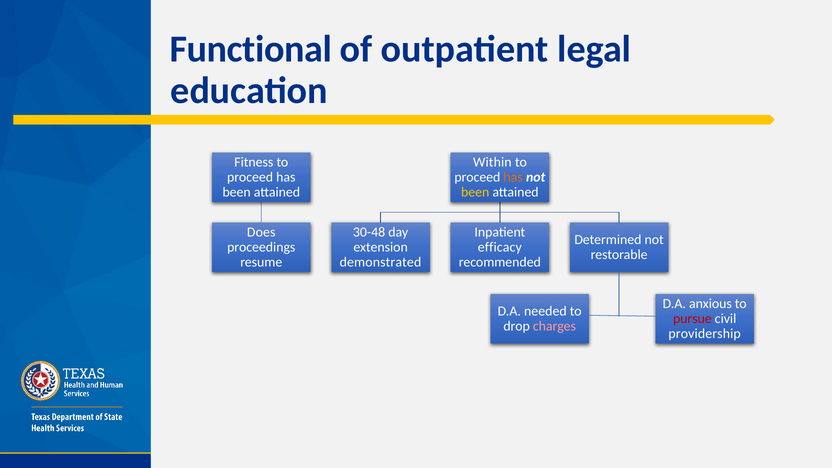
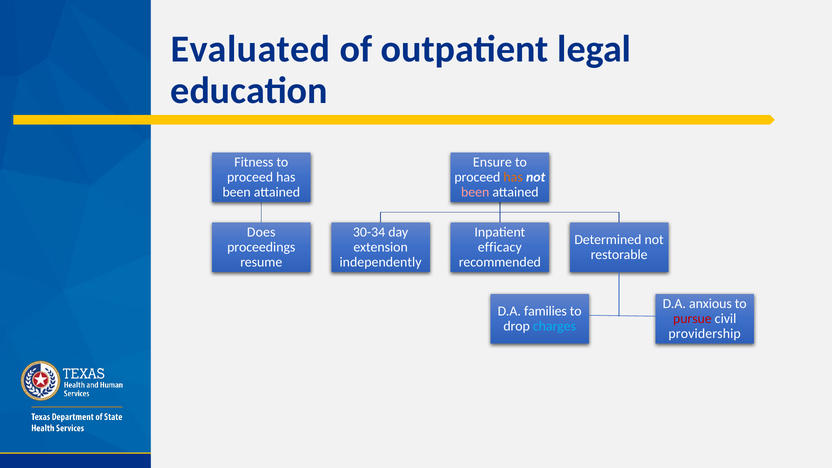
Functional: Functional -> Evaluated
Within: Within -> Ensure
been at (475, 192) colour: yellow -> pink
30-48: 30-48 -> 30-34
demonstrated: demonstrated -> independently
needed: needed -> families
charges colour: pink -> light blue
